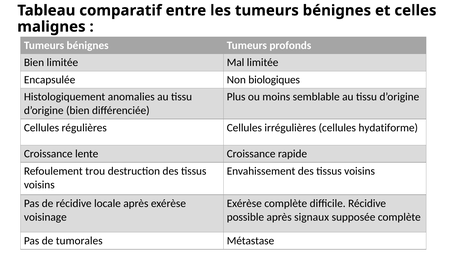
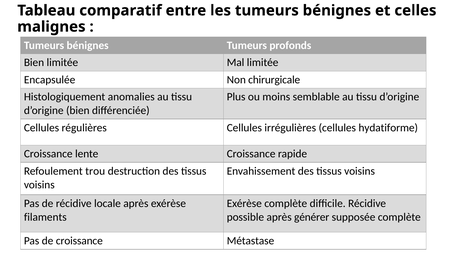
biologiques: biologiques -> chirurgicale
voisinage: voisinage -> filaments
signaux: signaux -> générer
de tumorales: tumorales -> croissance
